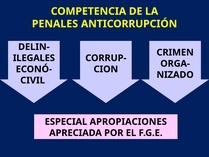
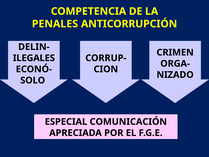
CIVIL: CIVIL -> SOLO
APROPIACIONES: APROPIACIONES -> COMUNICACIÓN
